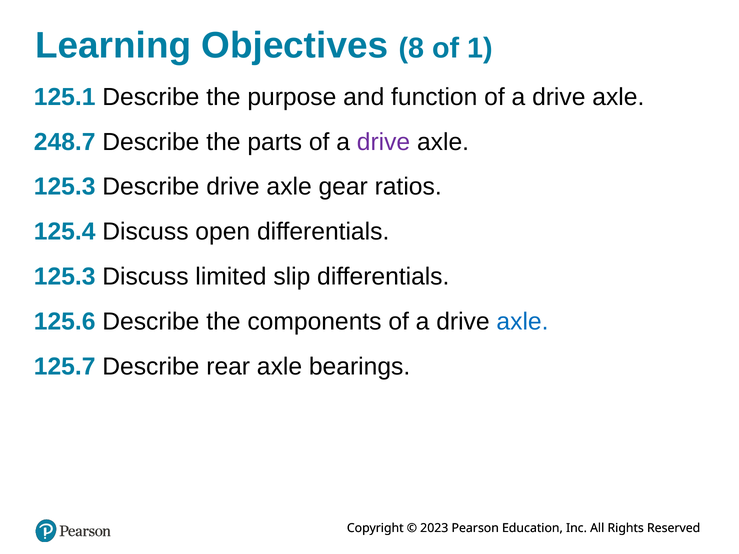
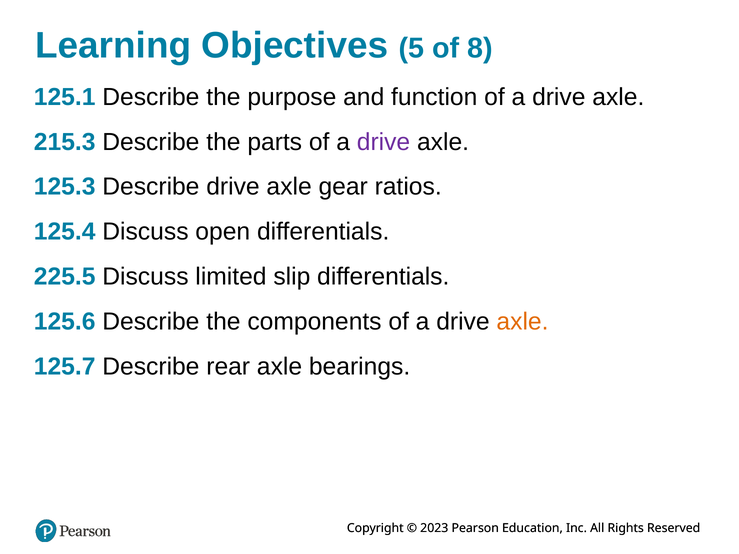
8: 8 -> 5
1: 1 -> 8
248.7: 248.7 -> 215.3
125.3 at (65, 277): 125.3 -> 225.5
axle at (523, 322) colour: blue -> orange
